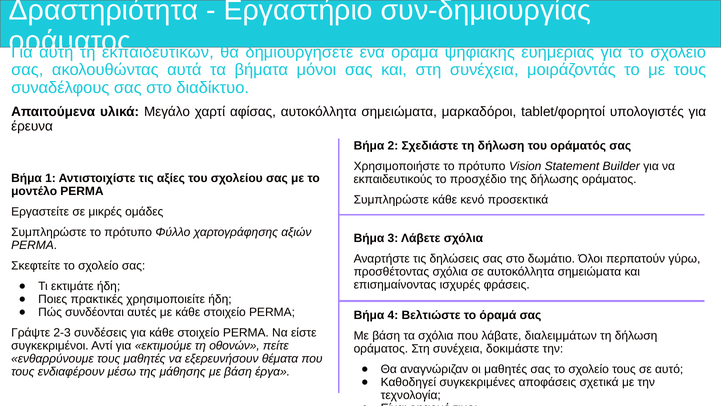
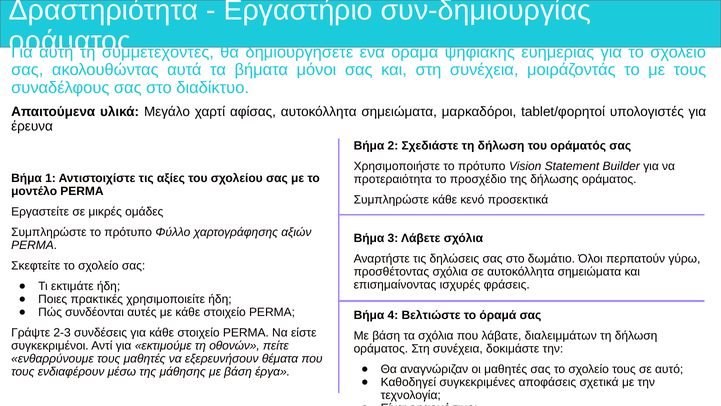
εκπαιδευτικών: εκπαιδευτικών -> συμμετέχοντες
εκπαιδευτικούς: εκπαιδευτικούς -> προτεραιότητα
